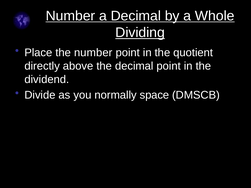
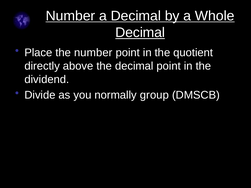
Dividing at (140, 33): Dividing -> Decimal
space: space -> group
